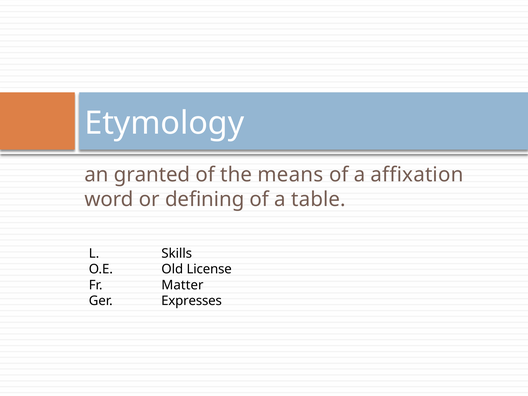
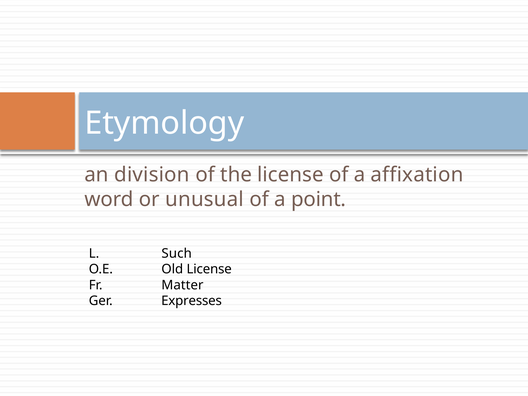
granted: granted -> division
the means: means -> license
defining: defining -> unusual
table: table -> point
Skills: Skills -> Such
